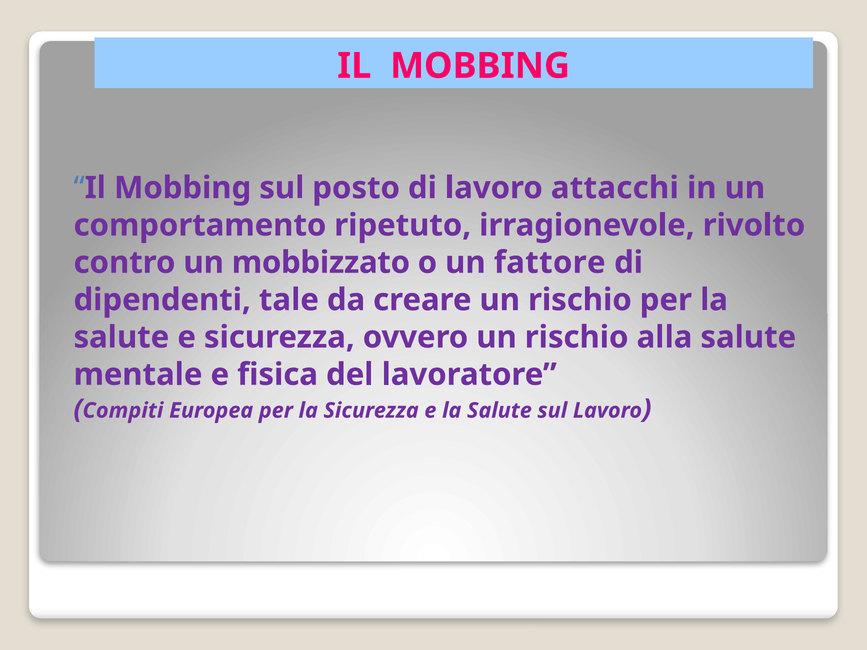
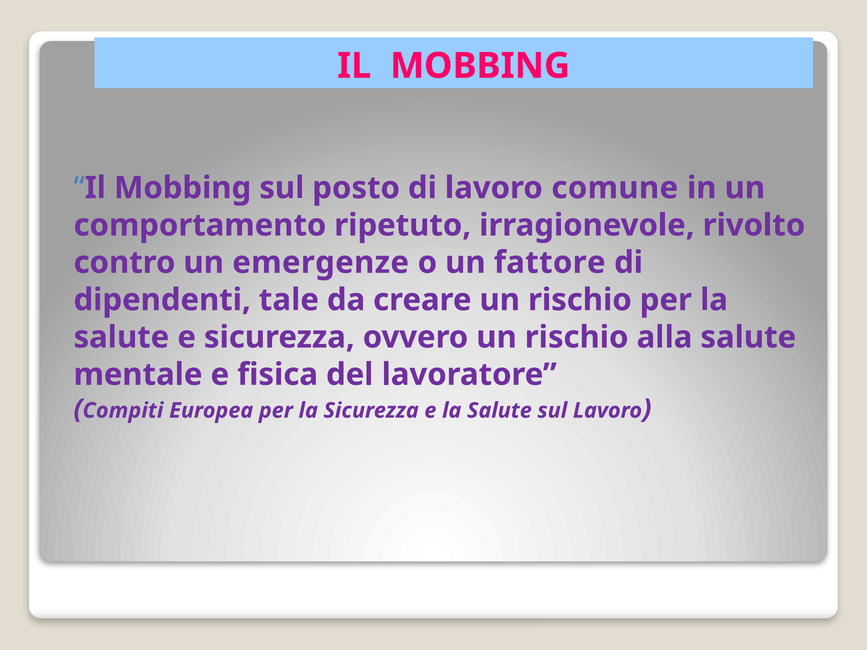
attacchi: attacchi -> comune
mobbizzato: mobbizzato -> emergenze
